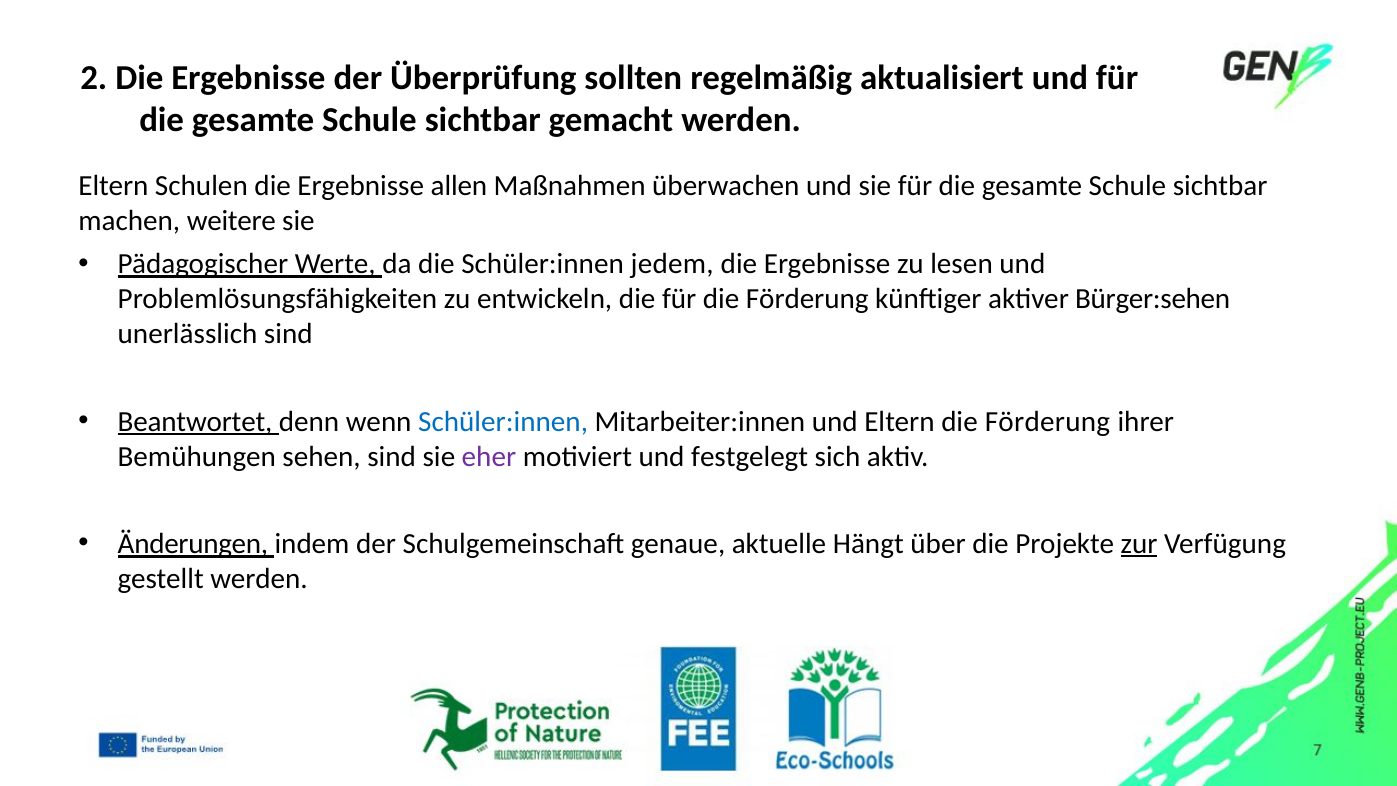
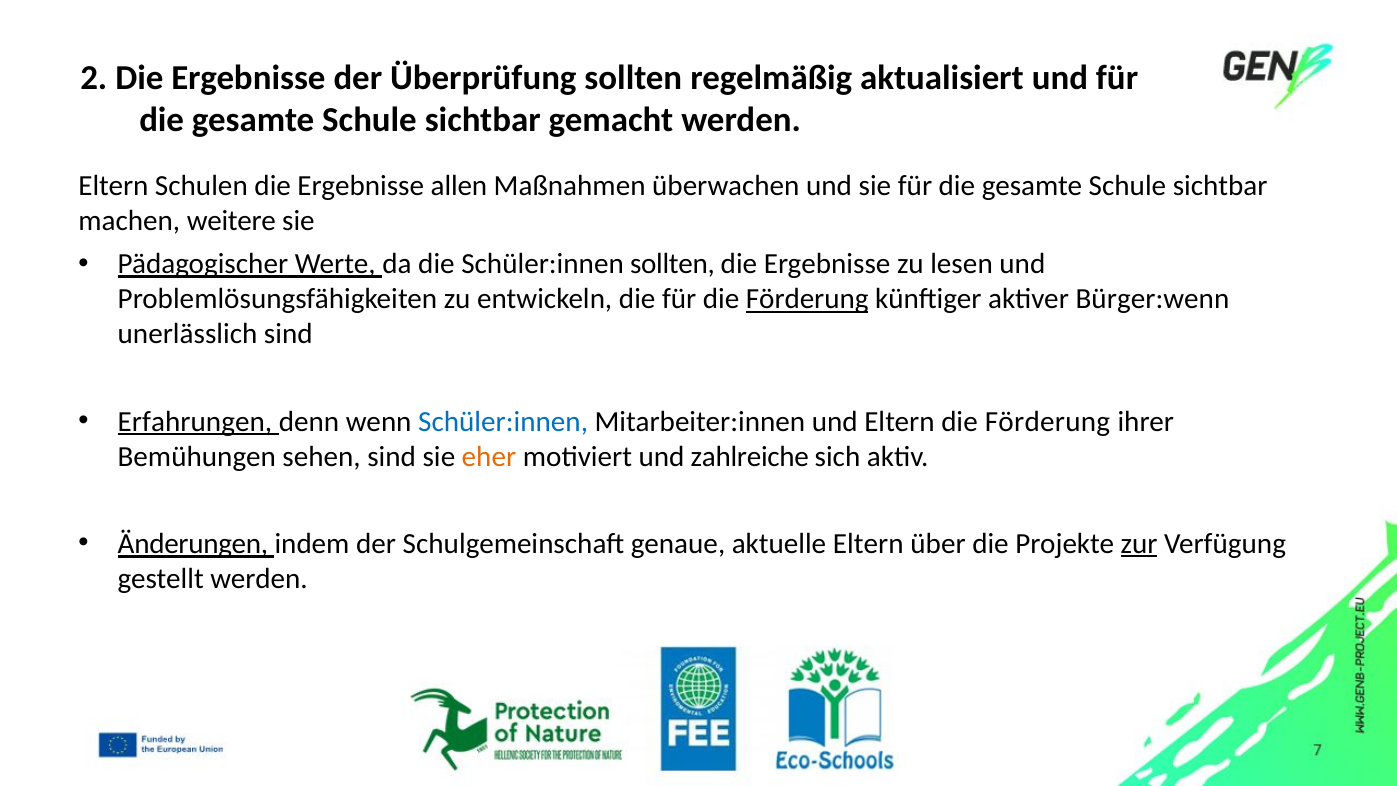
jedem: jedem -> sollten
Förderung at (807, 299) underline: none -> present
Bürger:sehen: Bürger:sehen -> Bürger:wenn
Beantwortet: Beantwortet -> Erfahrungen
eher colour: purple -> orange
festgelegt: festgelegt -> zahlreiche
aktuelle Hängt: Hängt -> Eltern
